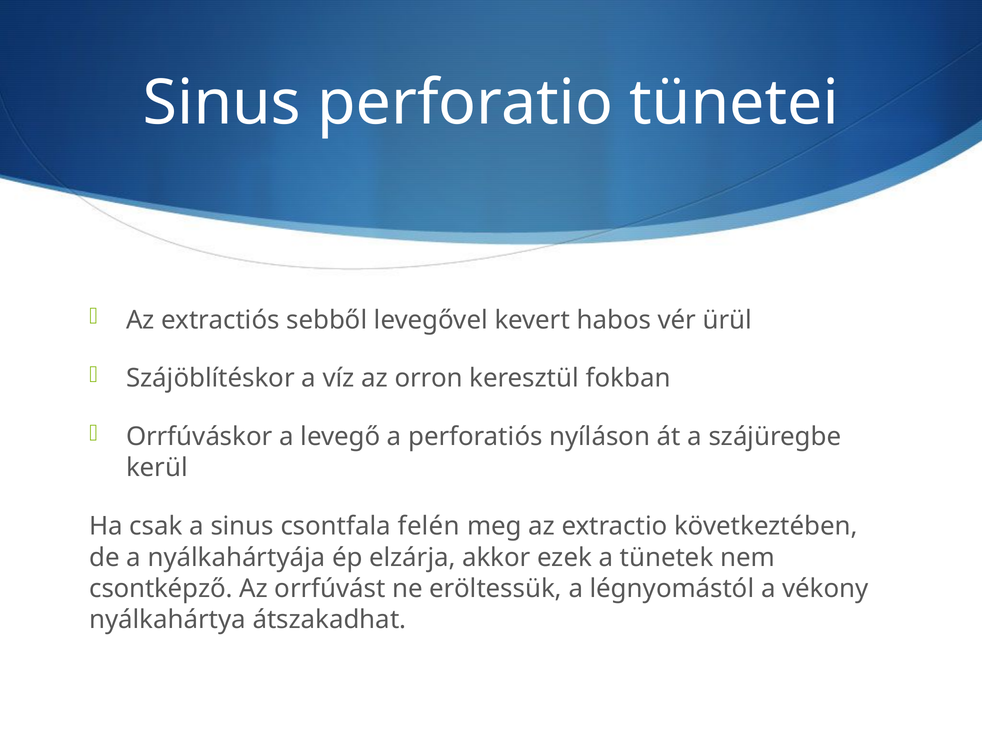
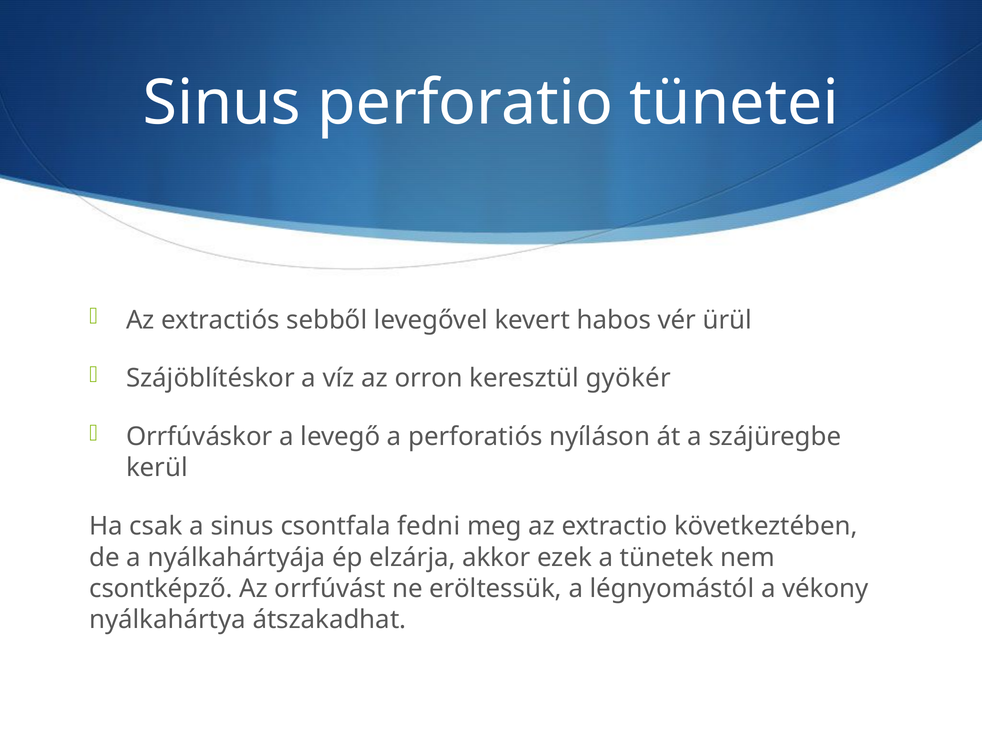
fokban: fokban -> gyökér
felén: felén -> fedni
